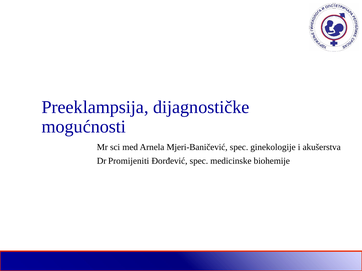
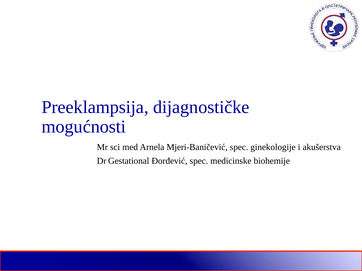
Promijeniti: Promijeniti -> Gestational
